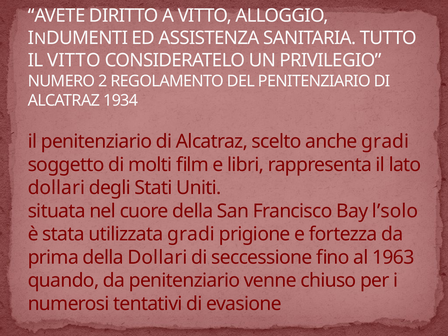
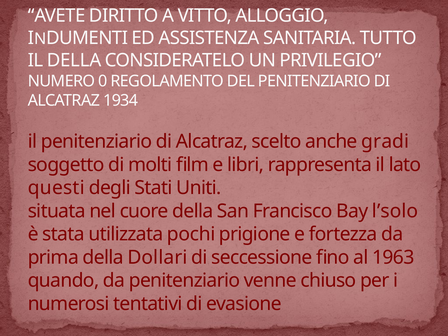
IL VITTO: VITTO -> DELLA
2: 2 -> 0
dollari at (56, 188): dollari -> questi
utilizzata gradi: gradi -> pochi
